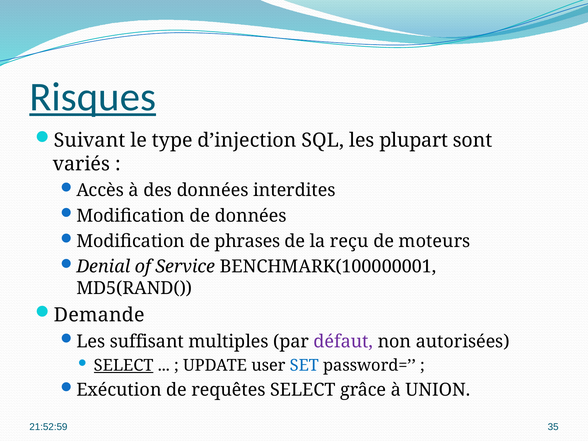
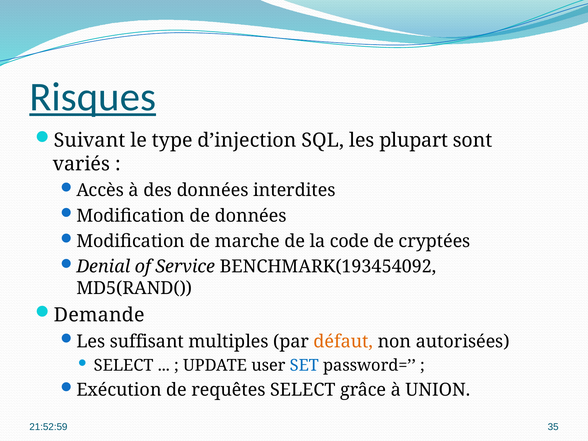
phrases: phrases -> marche
reçu: reçu -> code
moteurs: moteurs -> cryptées
BENCHMARK(100000001: BENCHMARK(100000001 -> BENCHMARK(193454092
défaut colour: purple -> orange
SELECT at (124, 365) underline: present -> none
